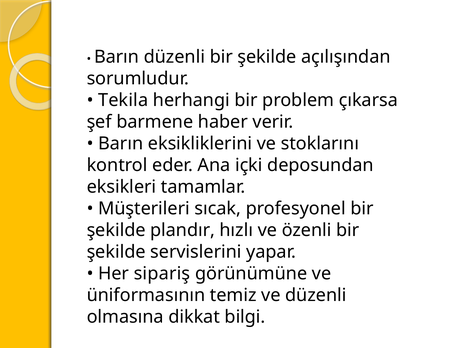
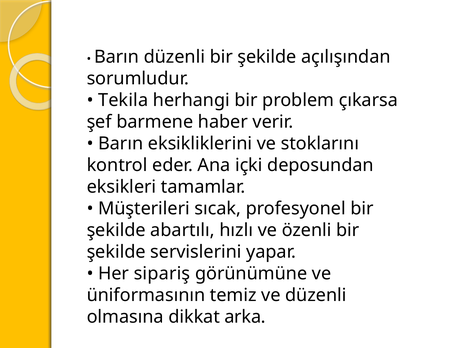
plandır: plandır -> abartılı
bilgi: bilgi -> arka
